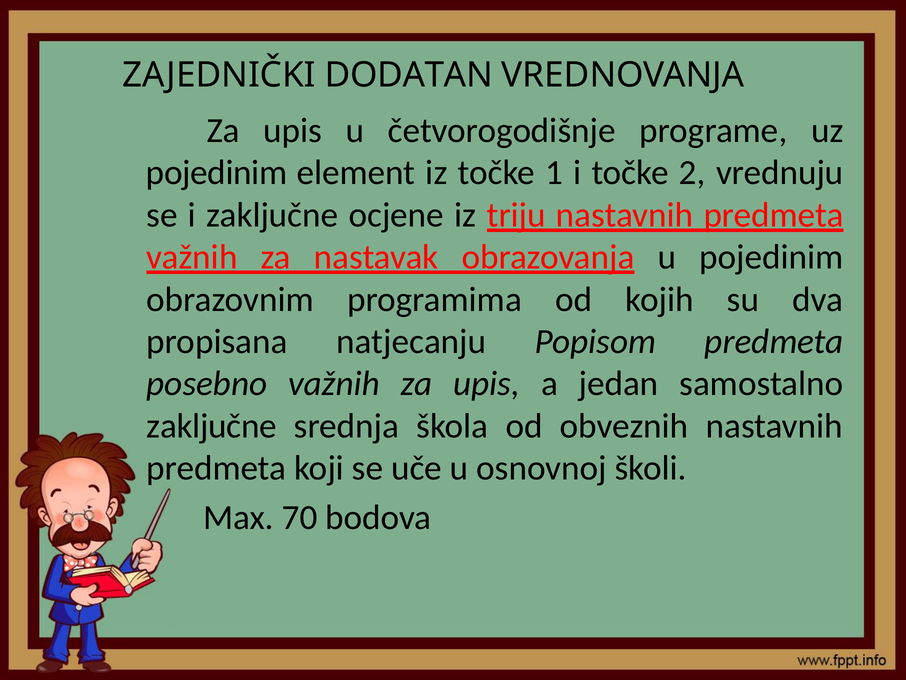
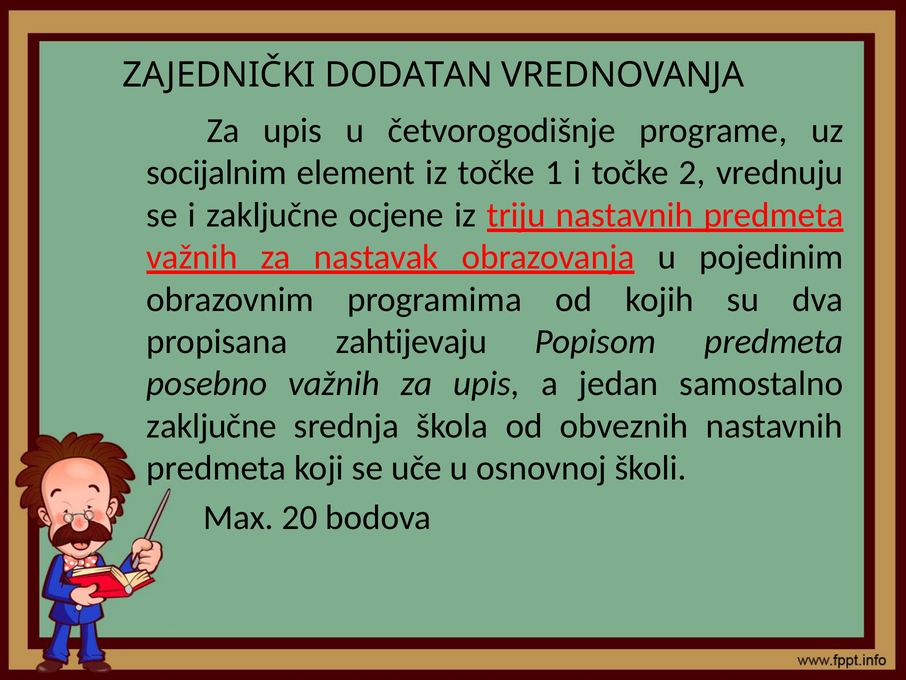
pojedinim at (217, 173): pojedinim -> socijalnim
natjecanju: natjecanju -> zahtijevaju
70: 70 -> 20
